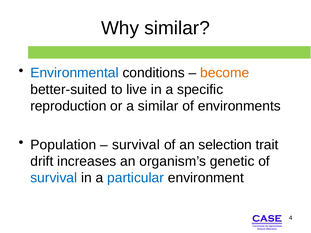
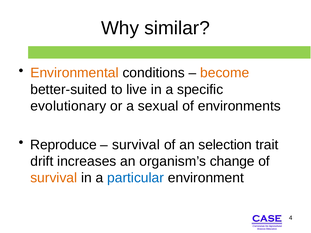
Environmental colour: blue -> orange
reproduction: reproduction -> evolutionary
a similar: similar -> sexual
Population: Population -> Reproduce
genetic: genetic -> change
survival at (54, 178) colour: blue -> orange
